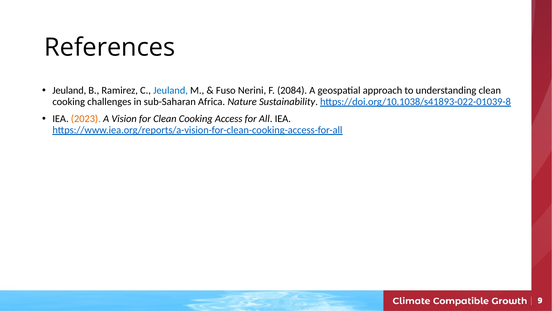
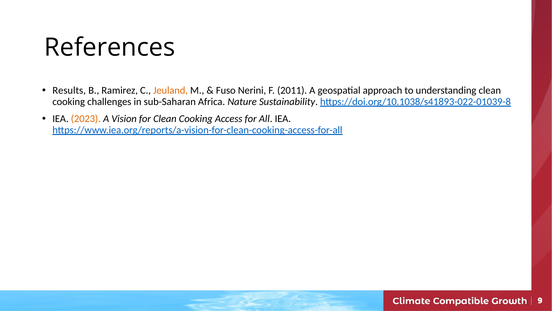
Jeuland at (69, 90): Jeuland -> Results
Jeuland at (171, 90) colour: blue -> orange
2084: 2084 -> 2011
